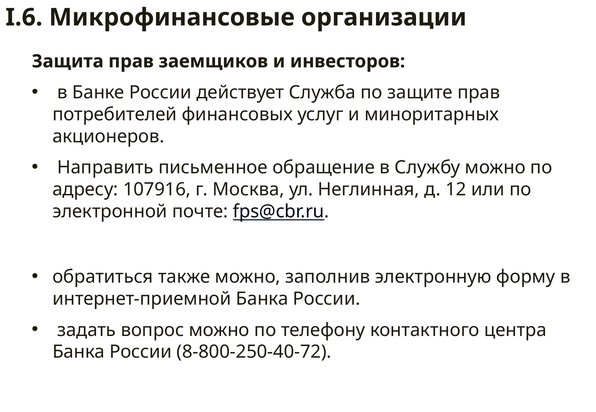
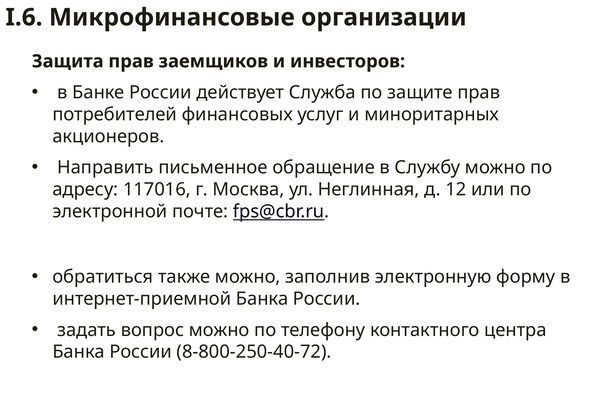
107916: 107916 -> 117016
